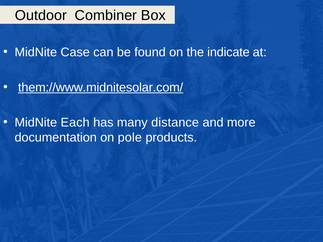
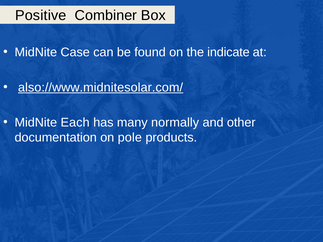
Outdoor: Outdoor -> Positive
them://www.midnitesolar.com/: them://www.midnitesolar.com/ -> also://www.midnitesolar.com/
distance: distance -> normally
more: more -> other
